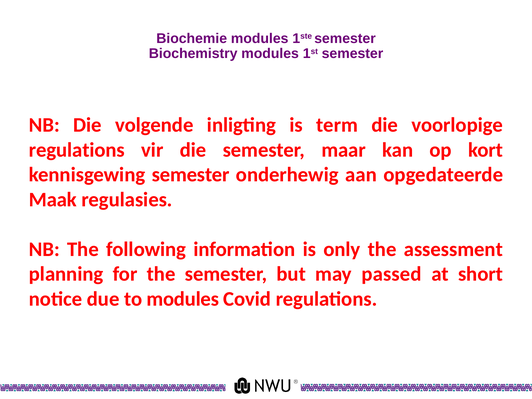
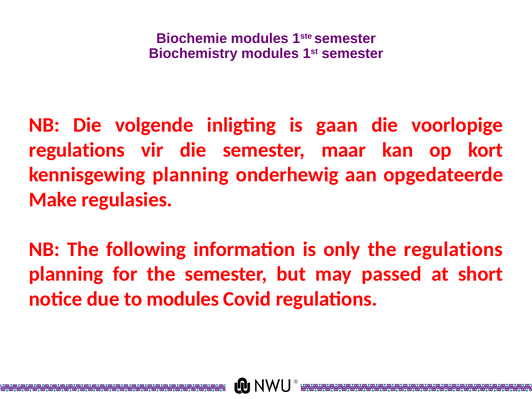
term: term -> gaan
kennisgewing semester: semester -> planning
Maak: Maak -> Make
the assessment: assessment -> regulations
